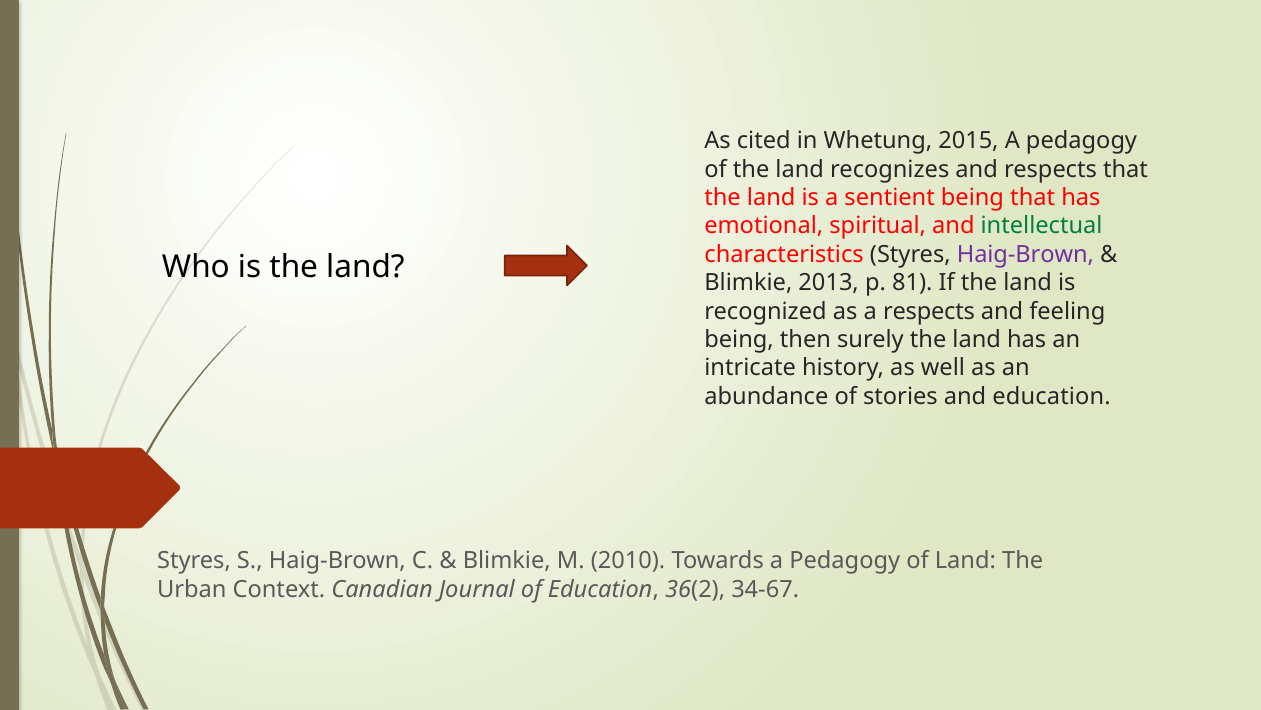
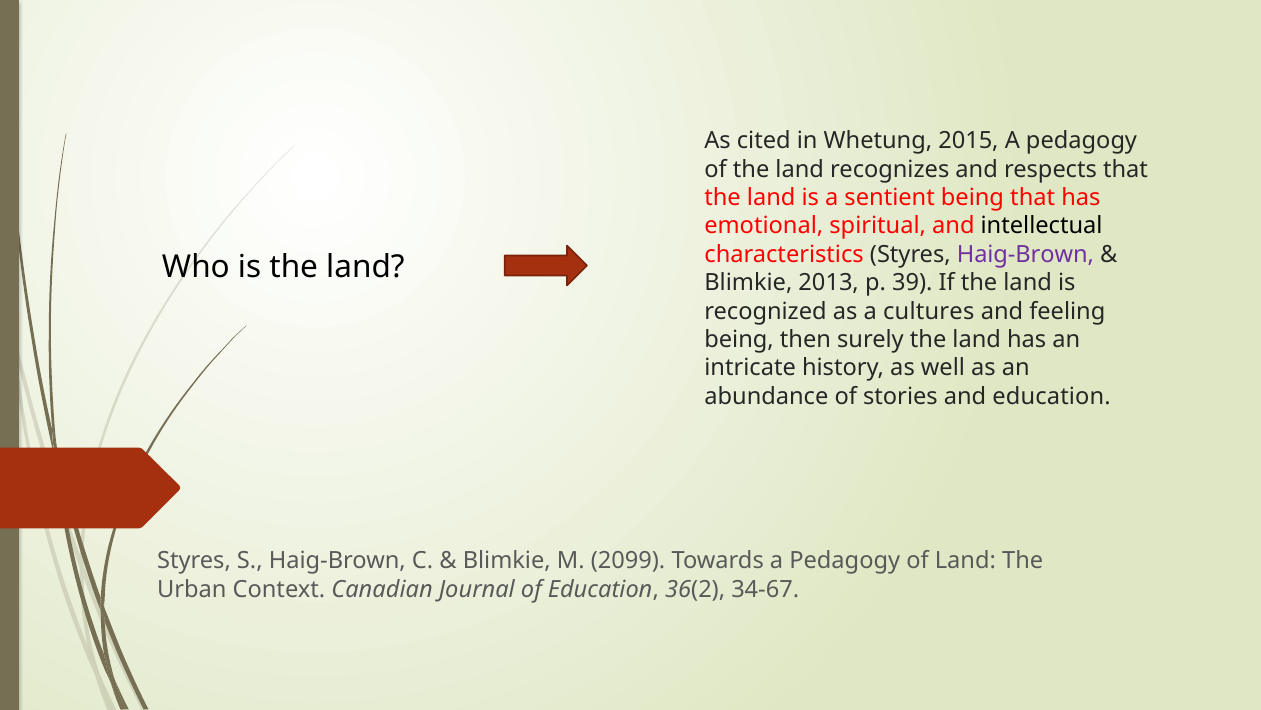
intellectual colour: green -> black
81: 81 -> 39
a respects: respects -> cultures
2010: 2010 -> 2099
